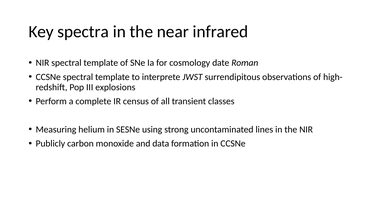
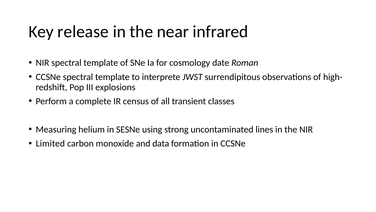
spectra: spectra -> release
Publicly: Publicly -> Limited
